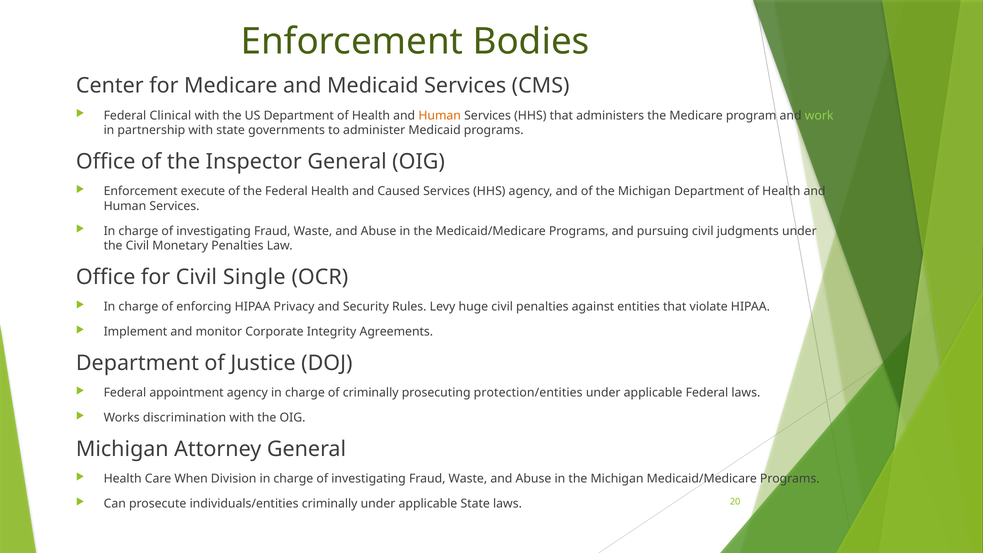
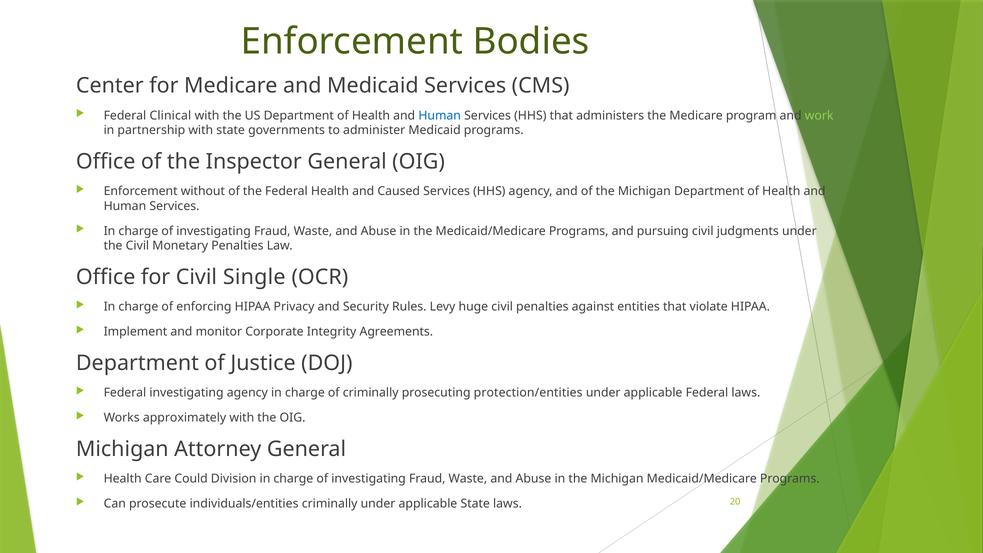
Human at (440, 115) colour: orange -> blue
execute: execute -> without
Federal appointment: appointment -> investigating
discrimination: discrimination -> approximately
When: When -> Could
